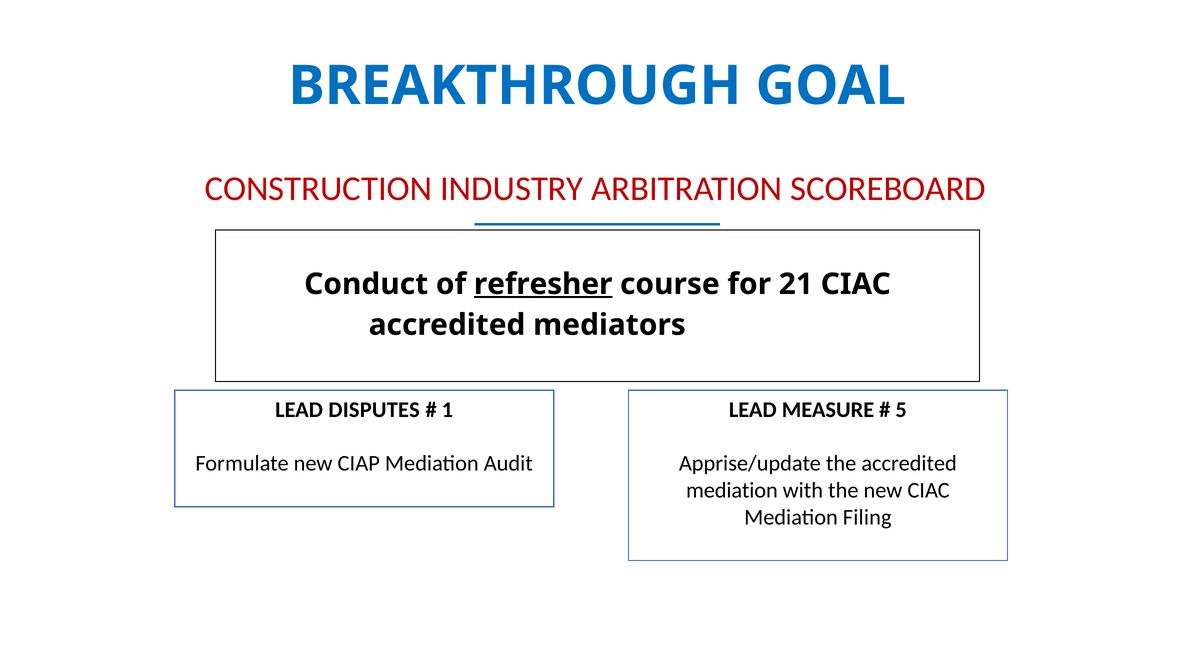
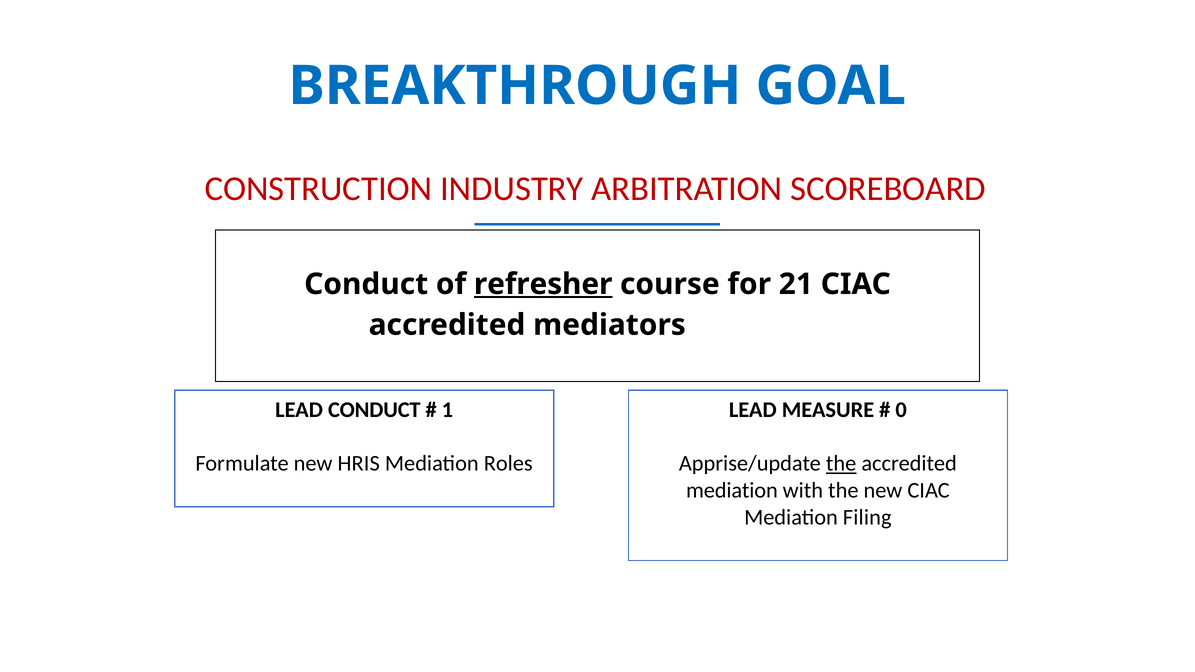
LEAD DISPUTES: DISPUTES -> CONDUCT
5: 5 -> 0
CIAP: CIAP -> HRIS
Audit: Audit -> Roles
the at (841, 464) underline: none -> present
